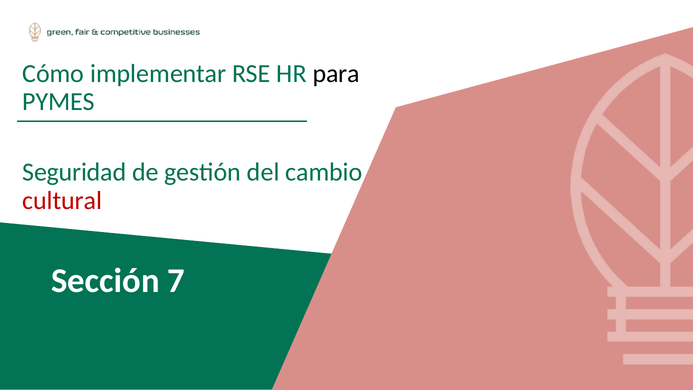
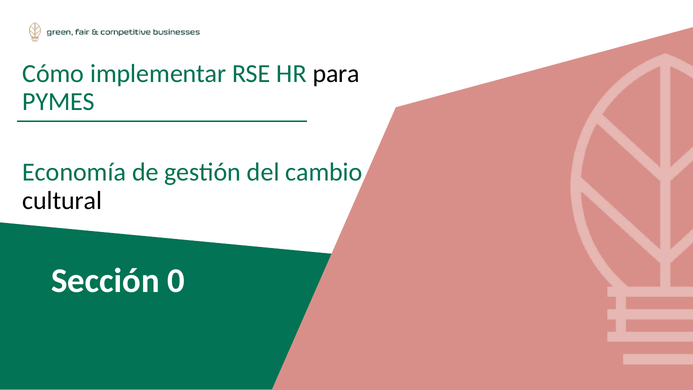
Seguridad: Seguridad -> Economía
cultural colour: red -> black
7: 7 -> 0
